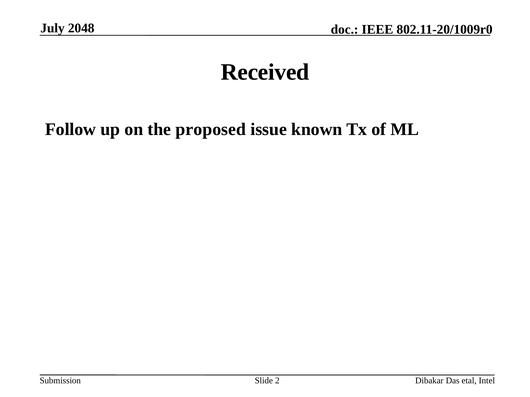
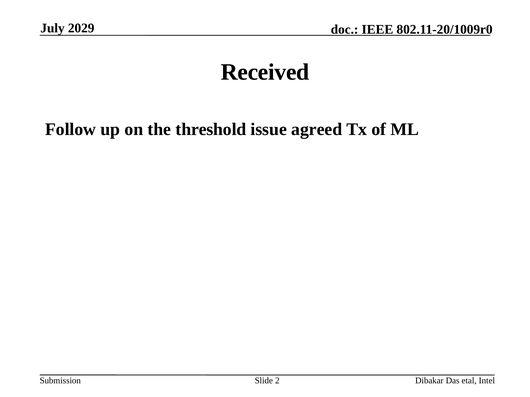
2048: 2048 -> 2029
proposed: proposed -> threshold
known: known -> agreed
